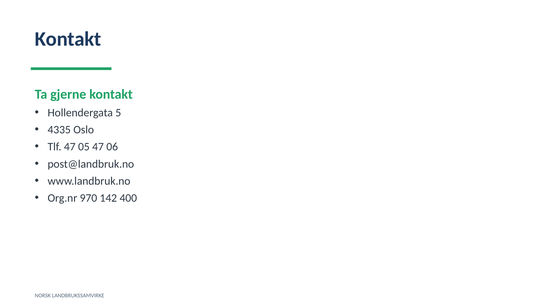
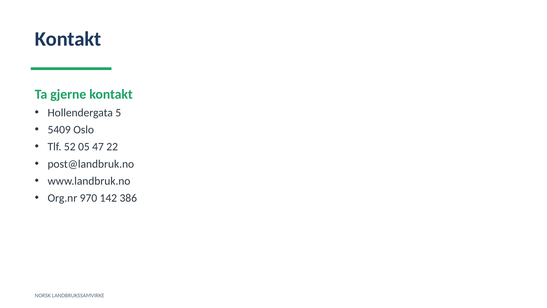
4335: 4335 -> 5409
Tlf 47: 47 -> 52
06: 06 -> 22
400: 400 -> 386
